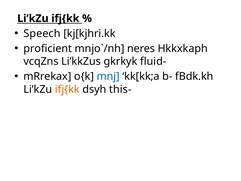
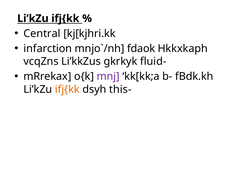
Speech: Speech -> Central
proficient: proficient -> infarction
neres: neres -> fdaok
mnj colour: blue -> purple
